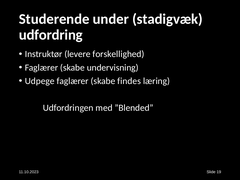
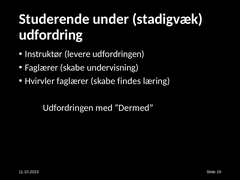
levere forskellighed: forskellighed -> udfordringen
Udpege: Udpege -> Hvirvler
”Blended: ”Blended -> ”Dermed
